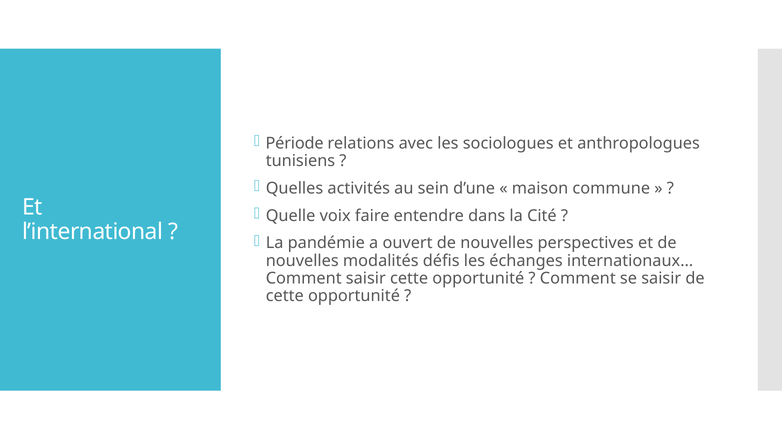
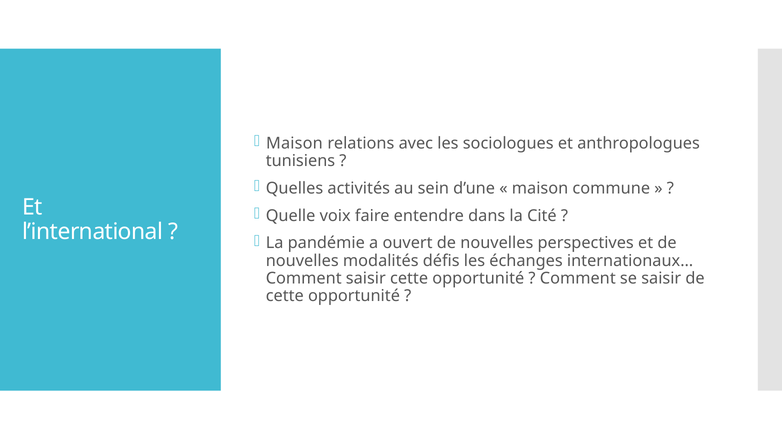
Période at (295, 143): Période -> Maison
